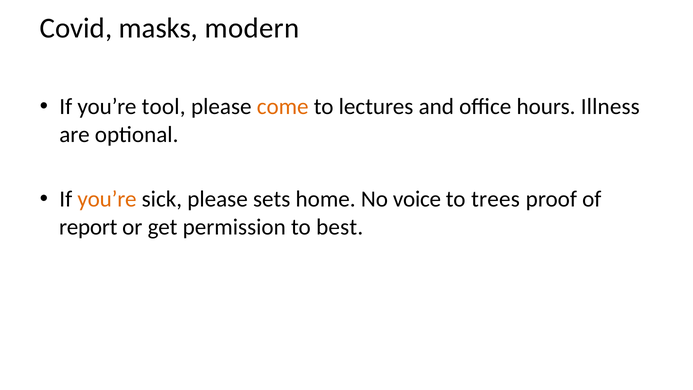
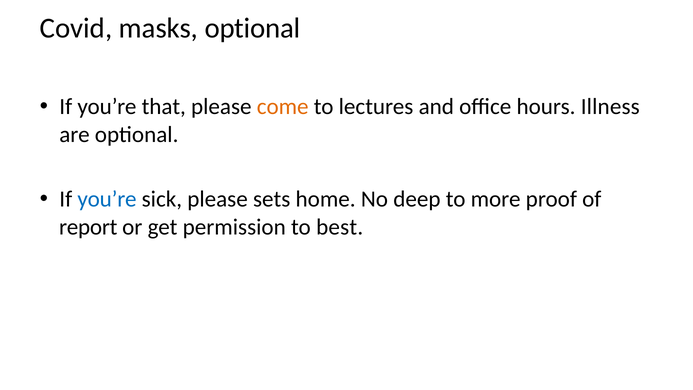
masks modern: modern -> optional
tool: tool -> that
you’re at (107, 199) colour: orange -> blue
voice: voice -> deep
trees: trees -> more
